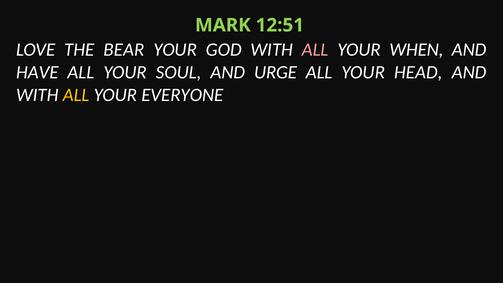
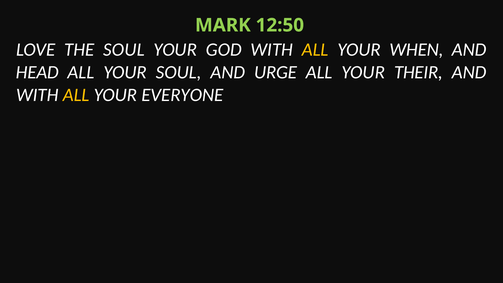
12:51: 12:51 -> 12:50
THE BEAR: BEAR -> SOUL
ALL at (315, 50) colour: pink -> yellow
HAVE: HAVE -> HEAD
HEAD: HEAD -> THEIR
